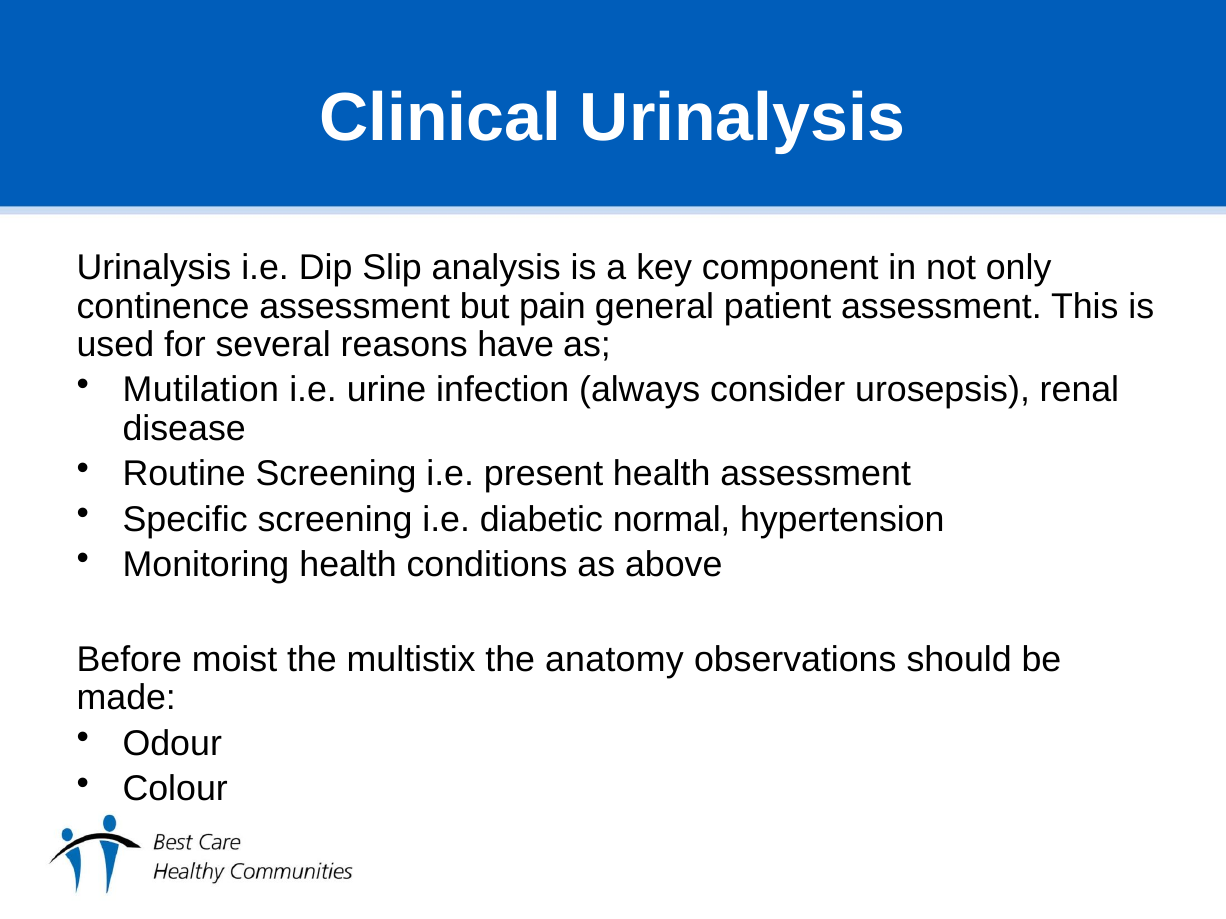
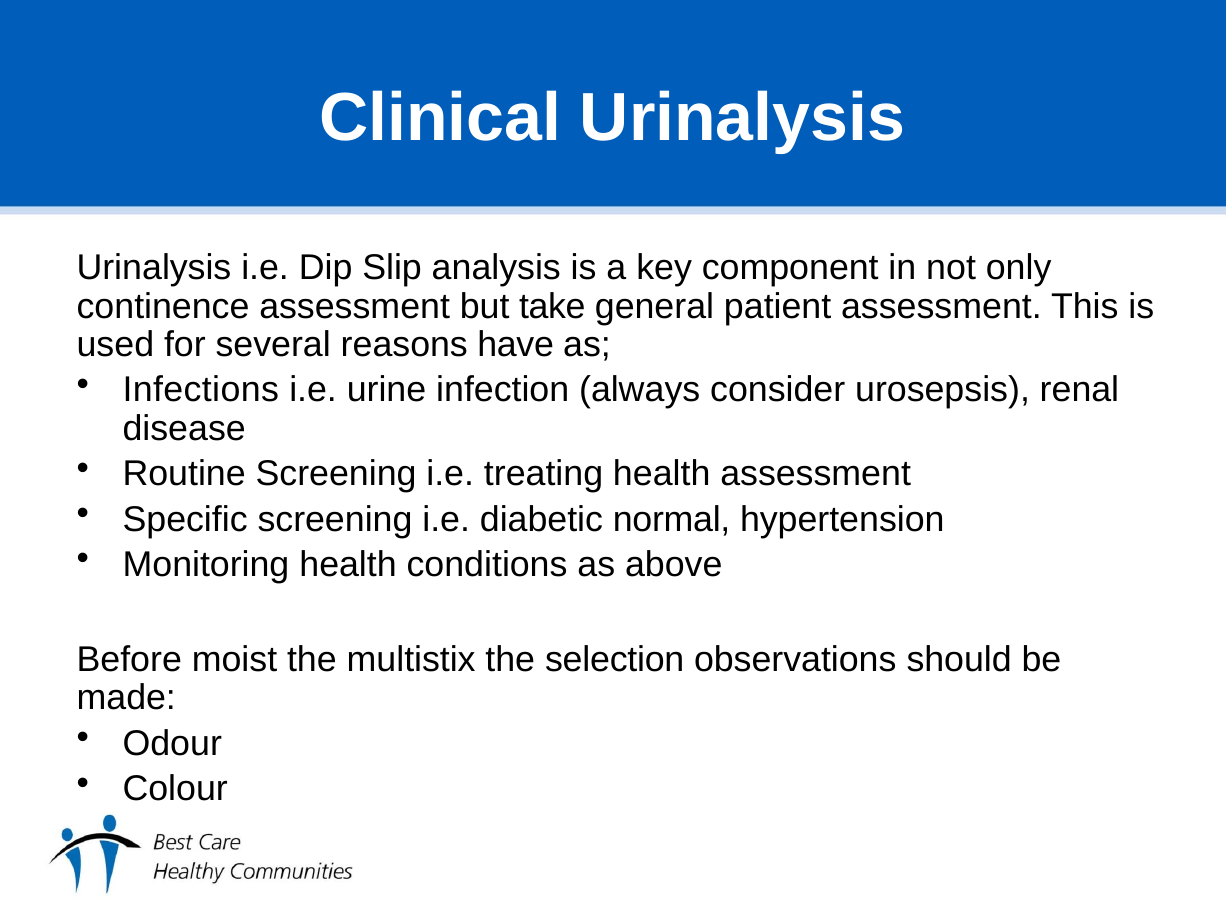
pain: pain -> take
Mutilation: Mutilation -> Infections
present: present -> treating
anatomy: anatomy -> selection
